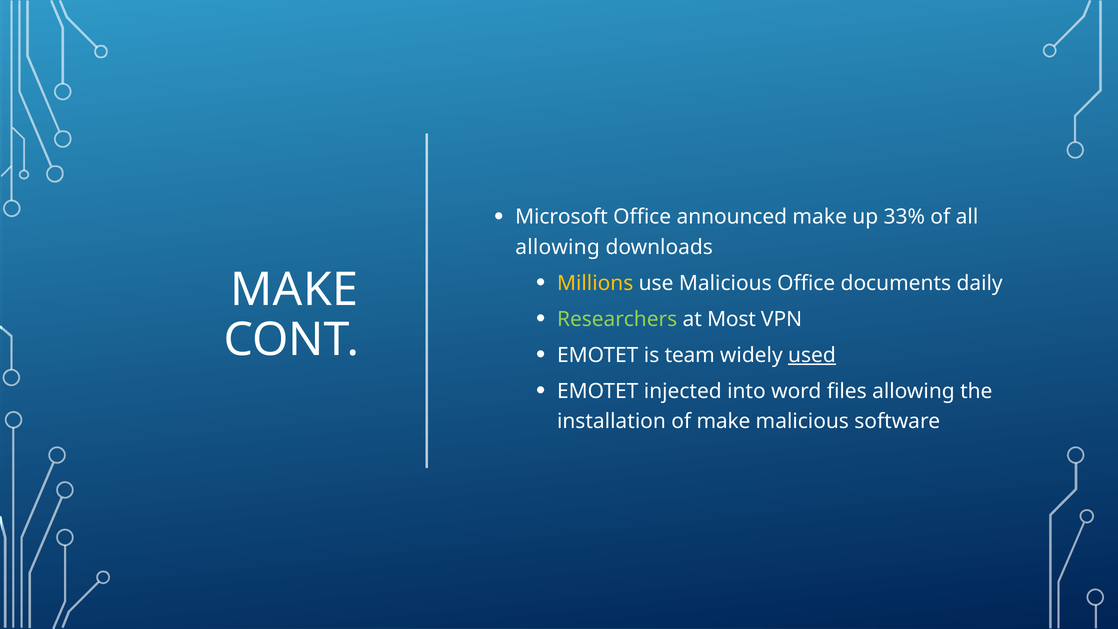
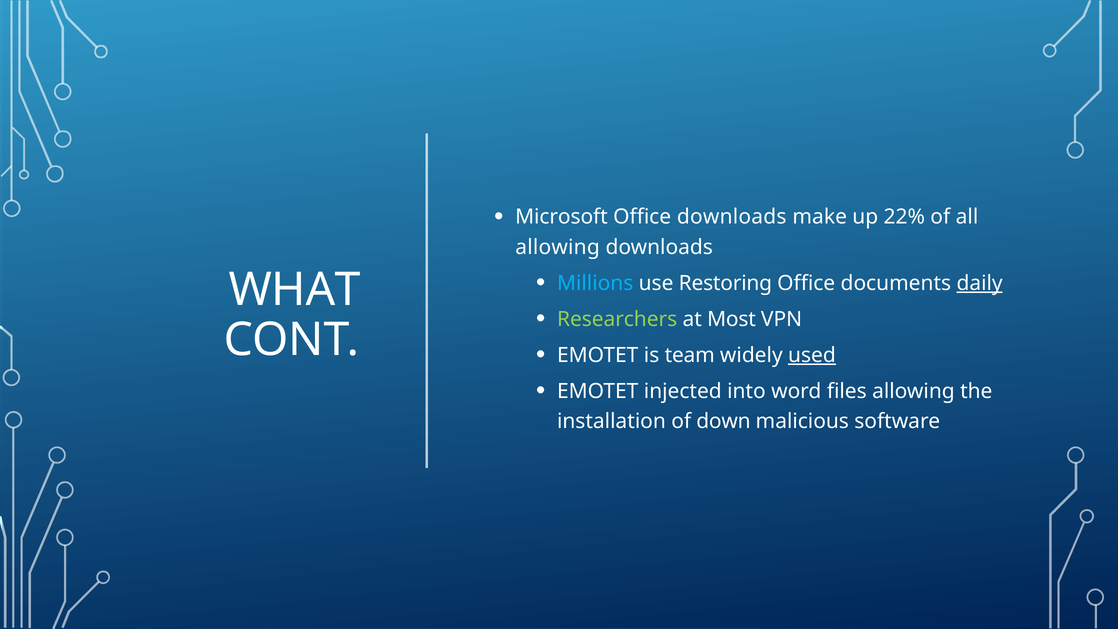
Office announced: announced -> downloads
33%: 33% -> 22%
Millions colour: yellow -> light blue
use Malicious: Malicious -> Restoring
daily underline: none -> present
MAKE at (294, 290): MAKE -> WHAT
of make: make -> down
